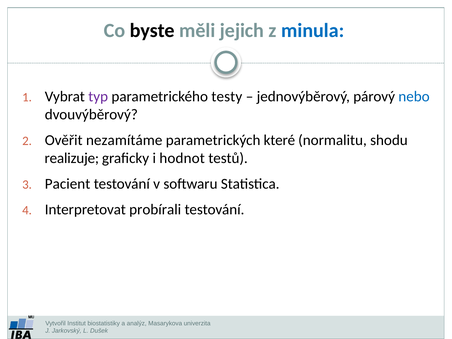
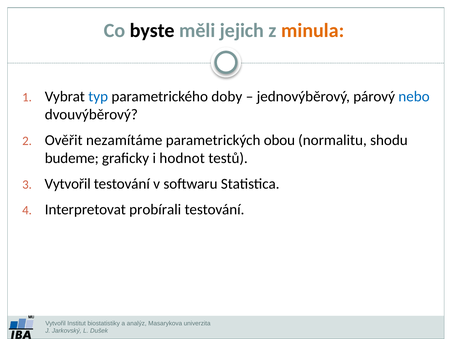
minula colour: blue -> orange
typ colour: purple -> blue
testy: testy -> doby
které: které -> obou
realizuje: realizuje -> budeme
Pacient at (68, 184): Pacient -> Vytvořil
